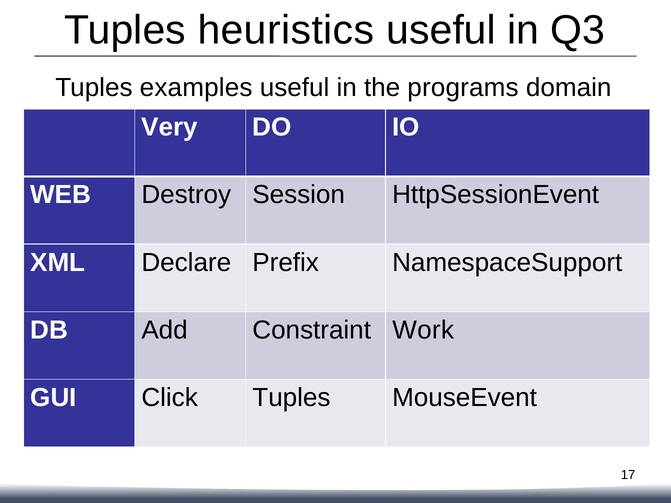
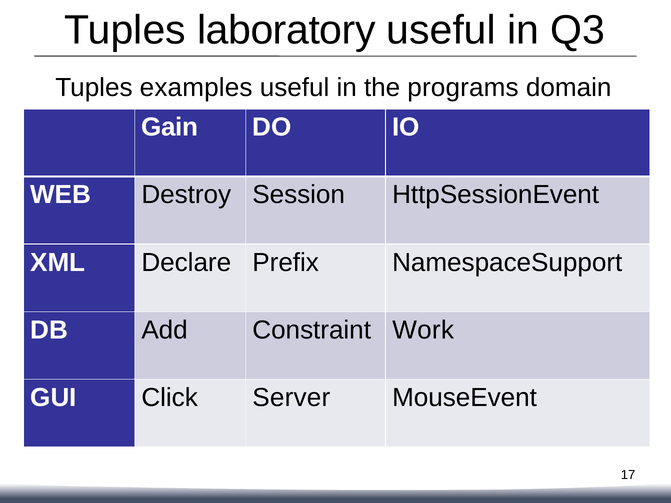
heuristics: heuristics -> laboratory
Very: Very -> Gain
Click Tuples: Tuples -> Server
